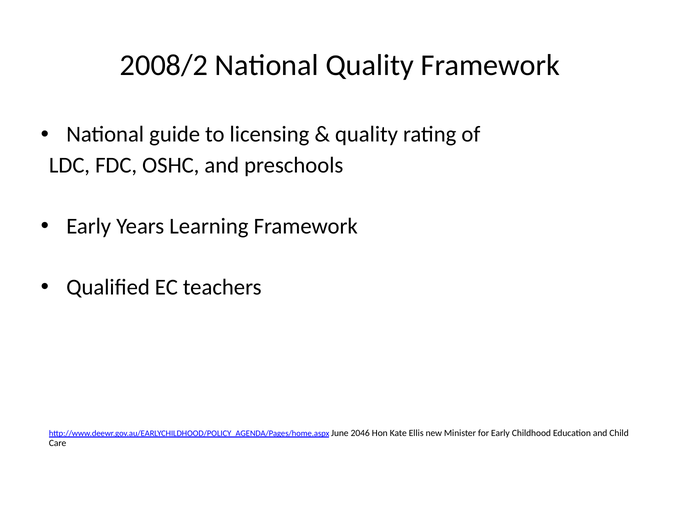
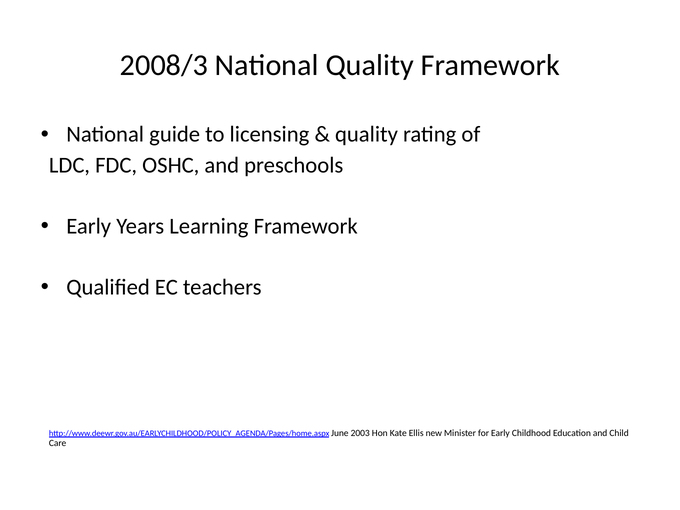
2008/2: 2008/2 -> 2008/3
2046: 2046 -> 2003
